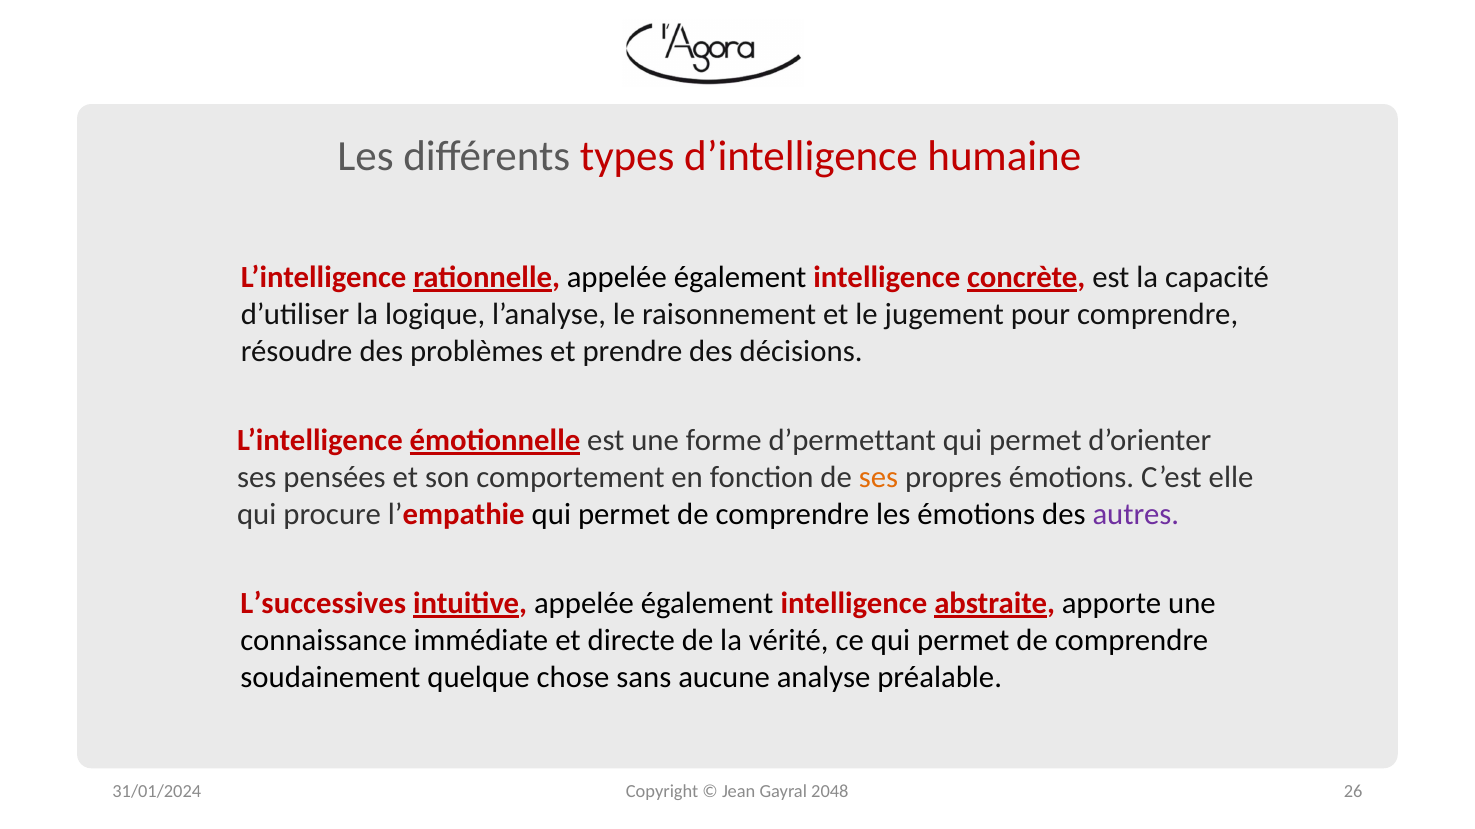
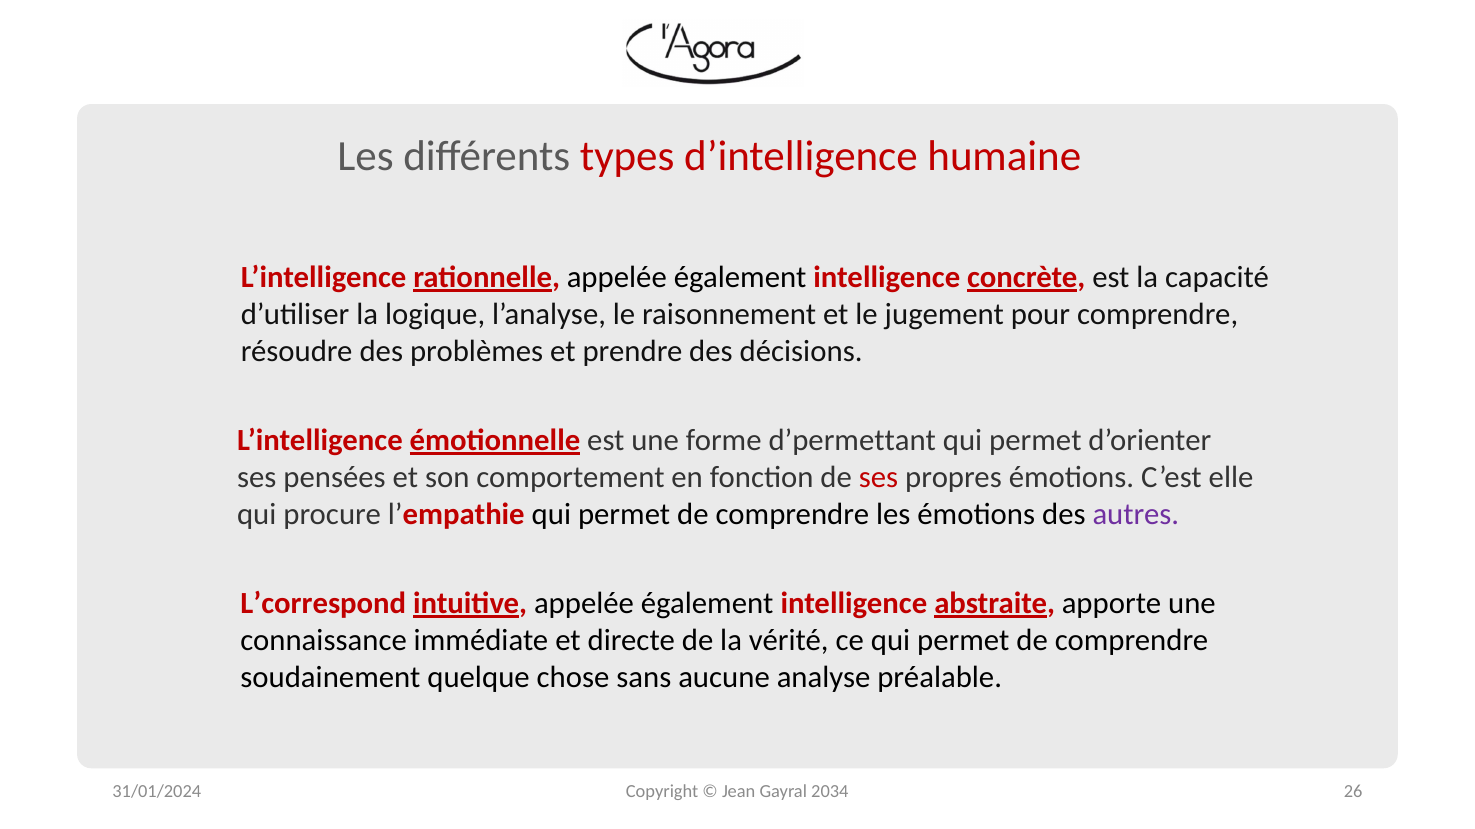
ses at (879, 478) colour: orange -> red
L’successives: L’successives -> L’correspond
2048: 2048 -> 2034
